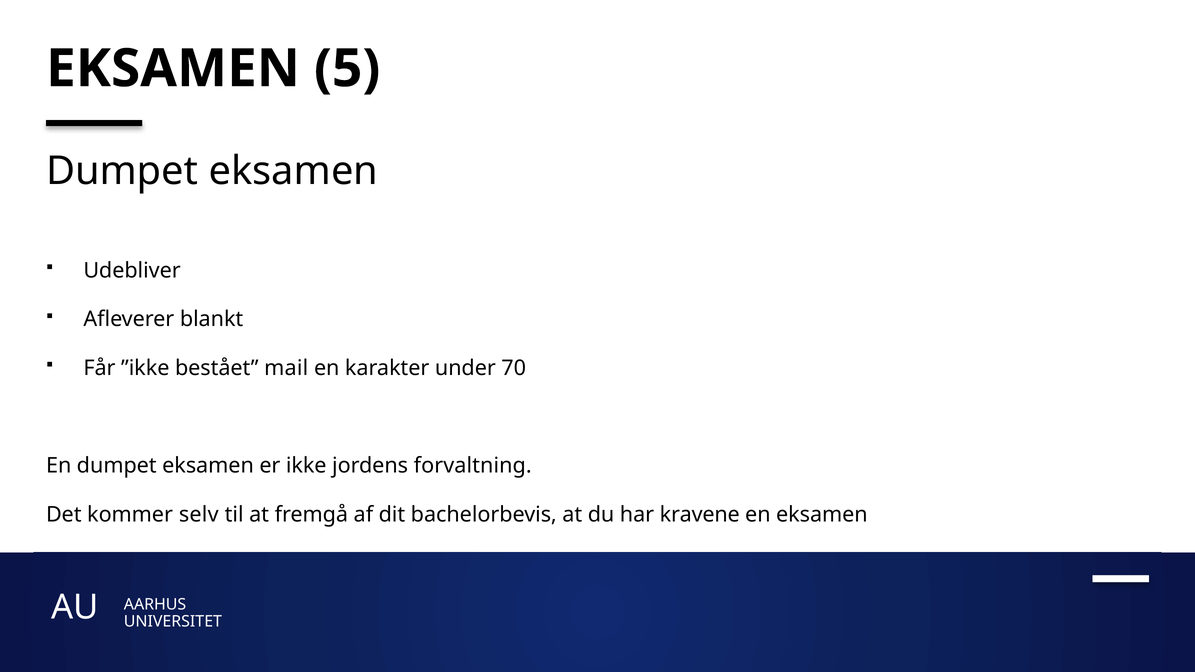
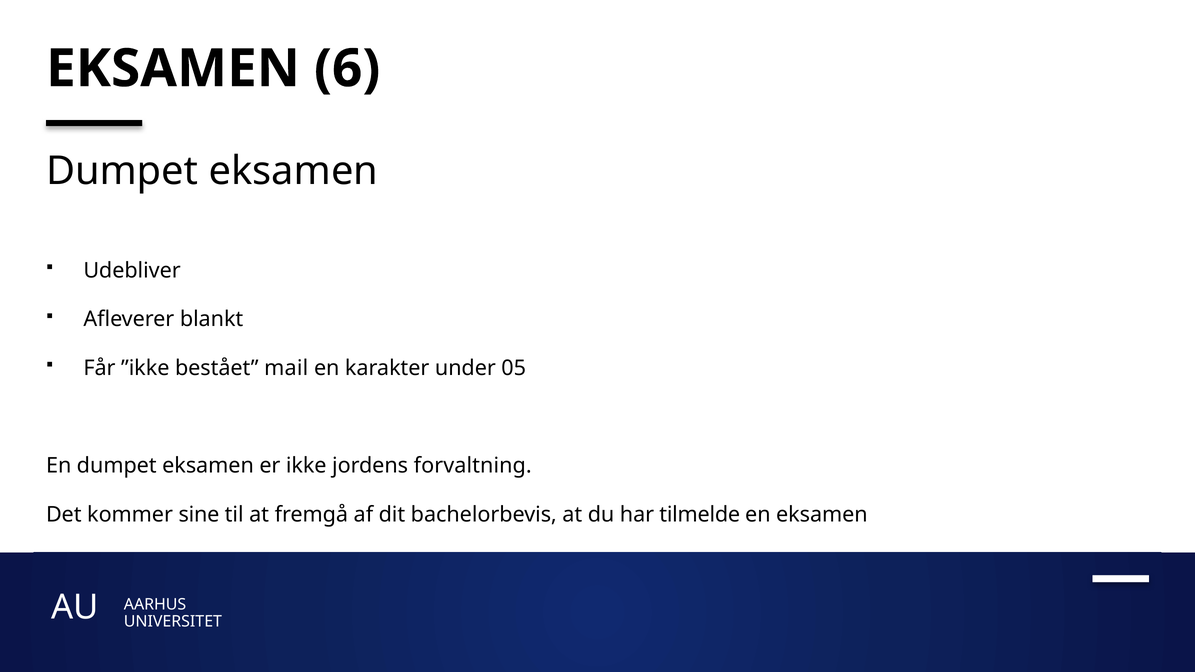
5: 5 -> 6
70: 70 -> 05
selv: selv -> sine
kravene: kravene -> tilmelde
